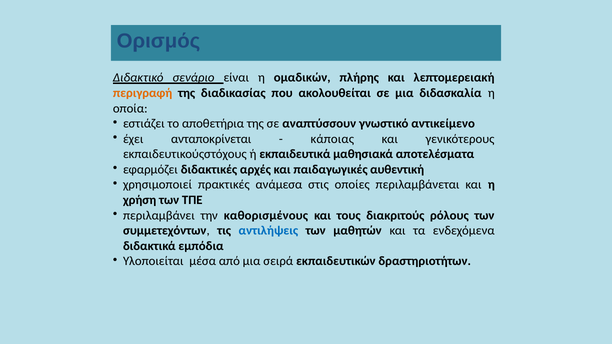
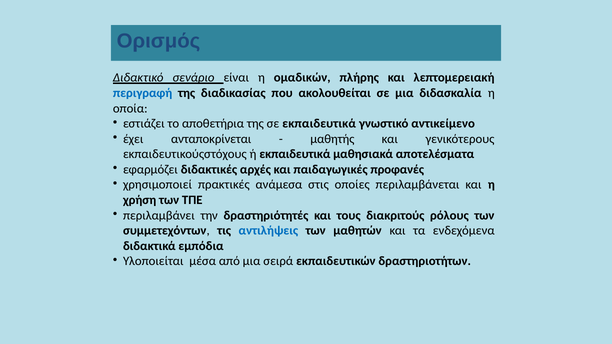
περιγραφή colour: orange -> blue
σε αναπτύσσουν: αναπτύσσουν -> εκπαιδευτικά
κάποιας: κάποιας -> μαθητής
αυθεντική: αυθεντική -> προφανές
καθορισμένους: καθορισμένους -> δραστηριότητές
